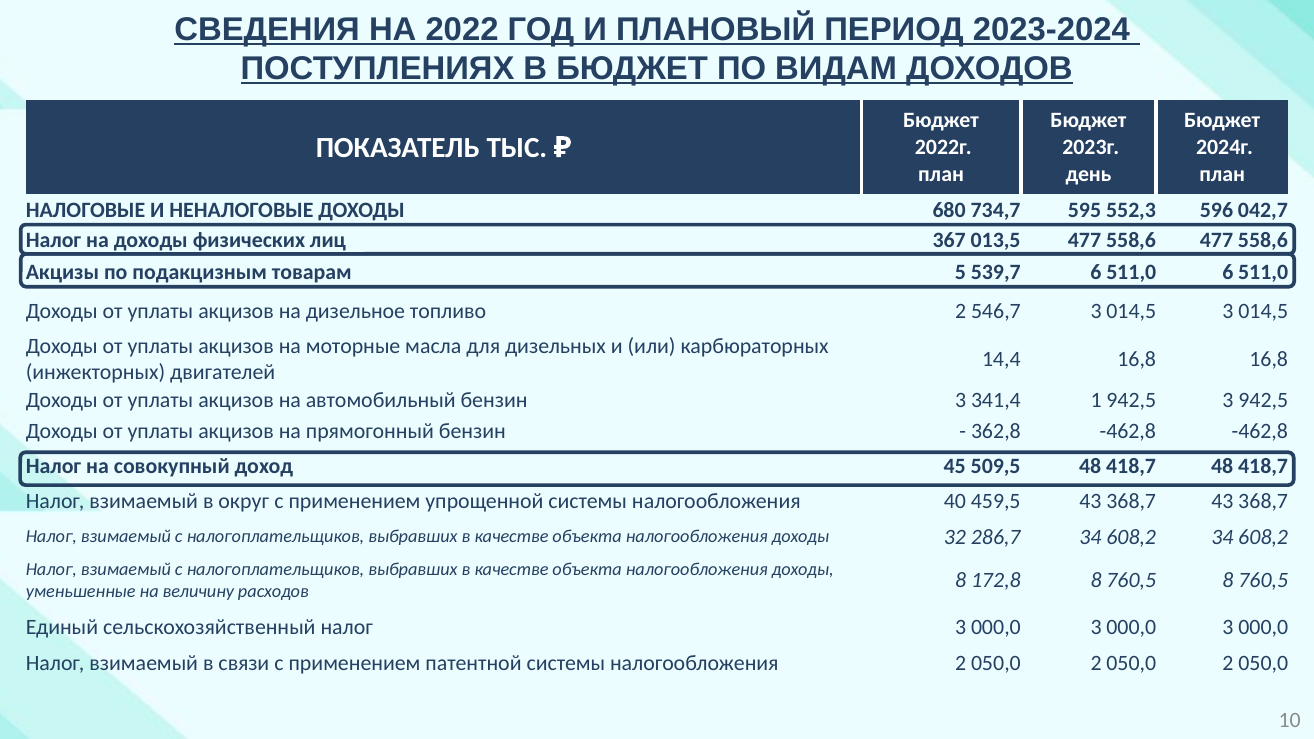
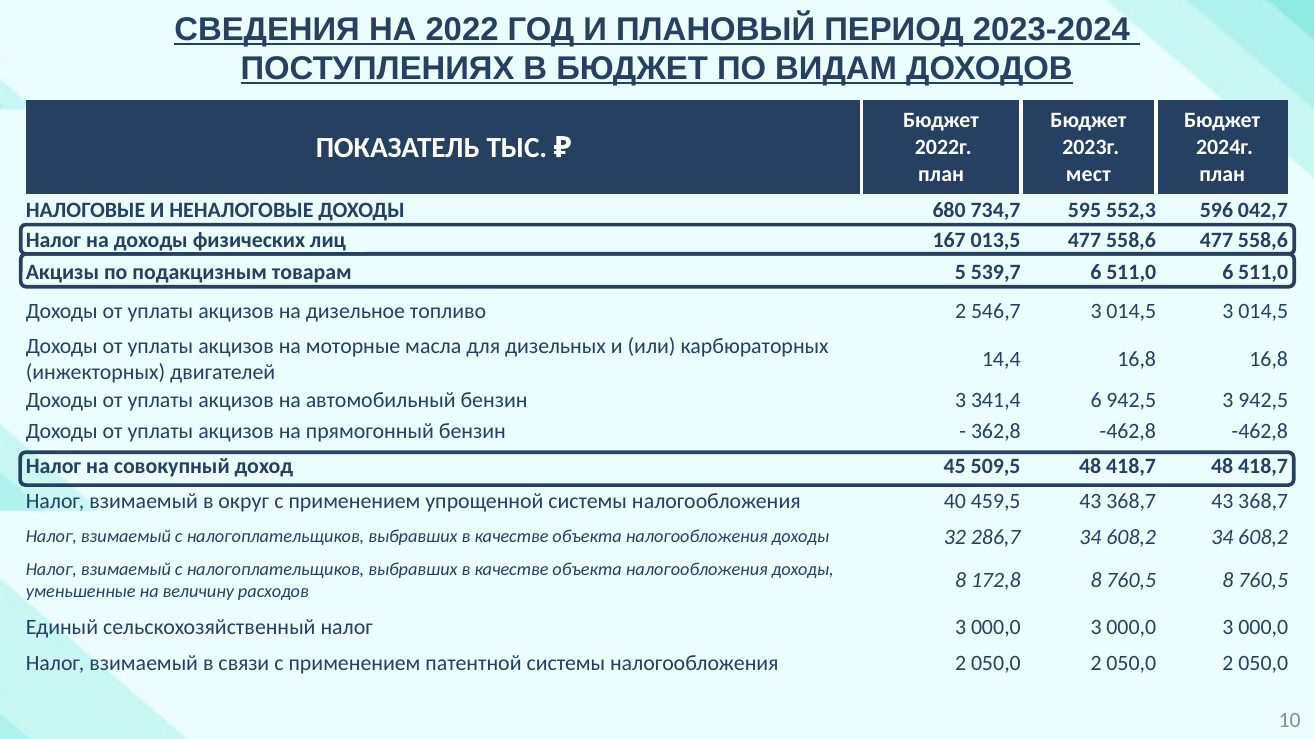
день: день -> мест
367: 367 -> 167
341,4 1: 1 -> 6
